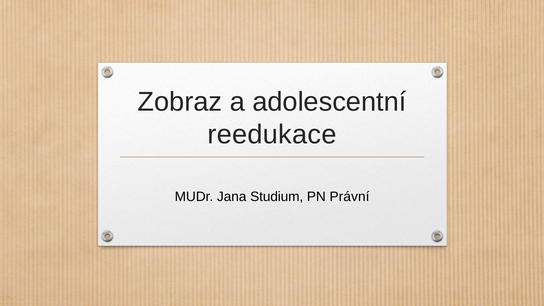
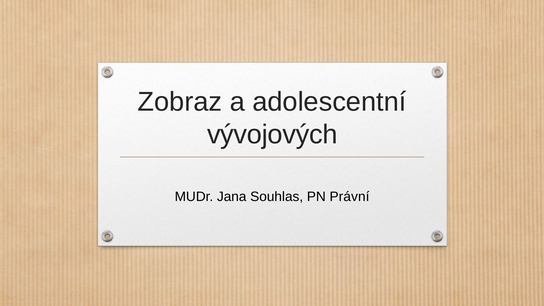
reedukace: reedukace -> vývojových
Studium: Studium -> Souhlas
